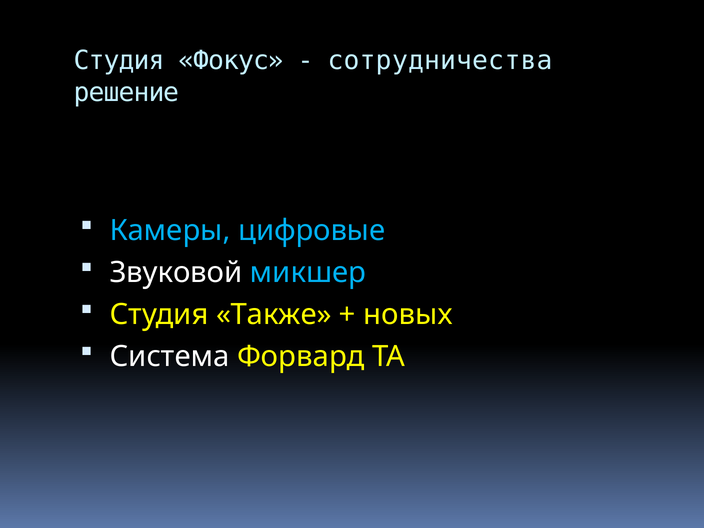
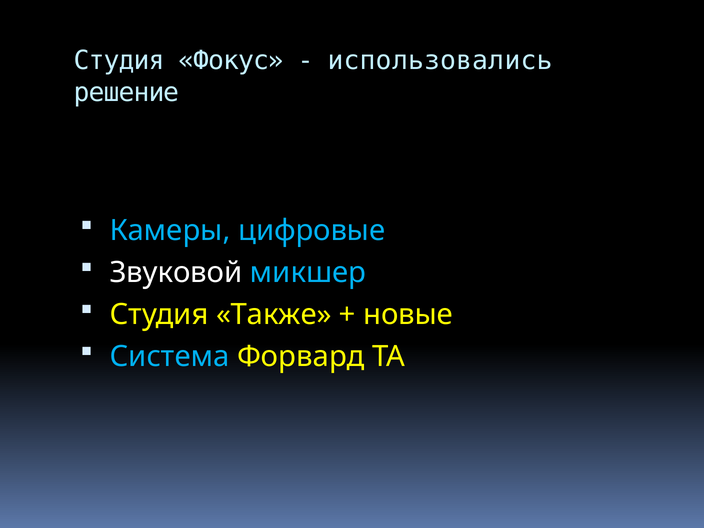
сотрудничества: сотрудничества -> использовались
новых: новых -> новые
Система colour: white -> light blue
